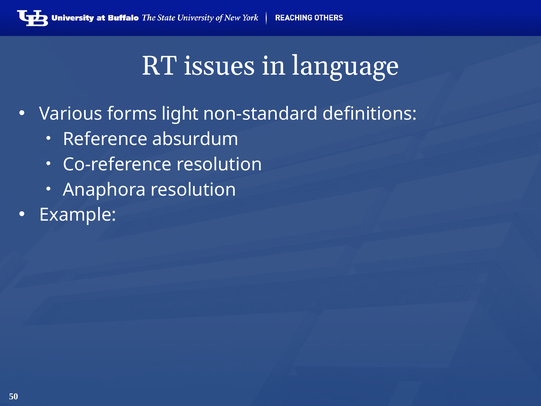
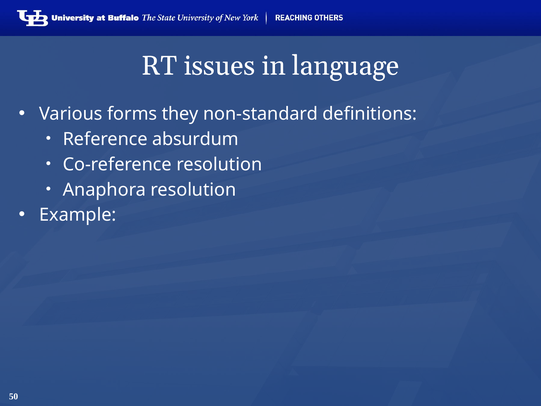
light: light -> they
